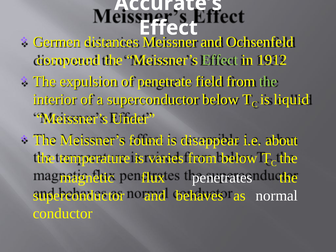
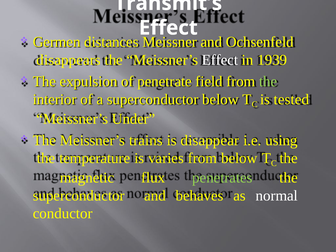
Accurate’s: Accurate’s -> Transmit’s
compound: compound -> disappears
Effect at (220, 60) colour: light green -> white
1912: 1912 -> 1939
liquid: liquid -> tested
found: found -> trains
about: about -> using
penetrates colour: white -> light green
